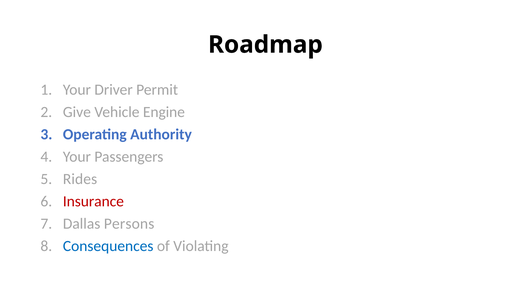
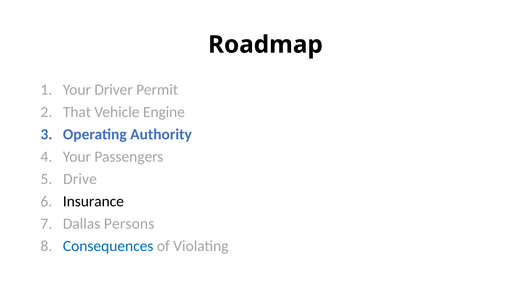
Give: Give -> That
Rides: Rides -> Drive
Insurance colour: red -> black
